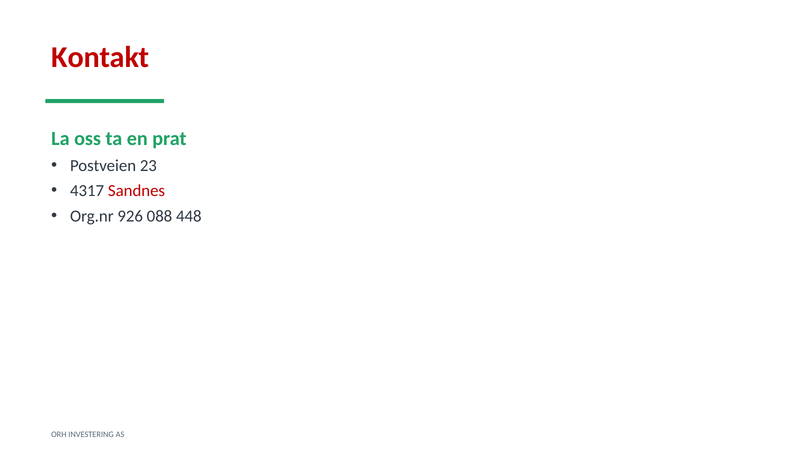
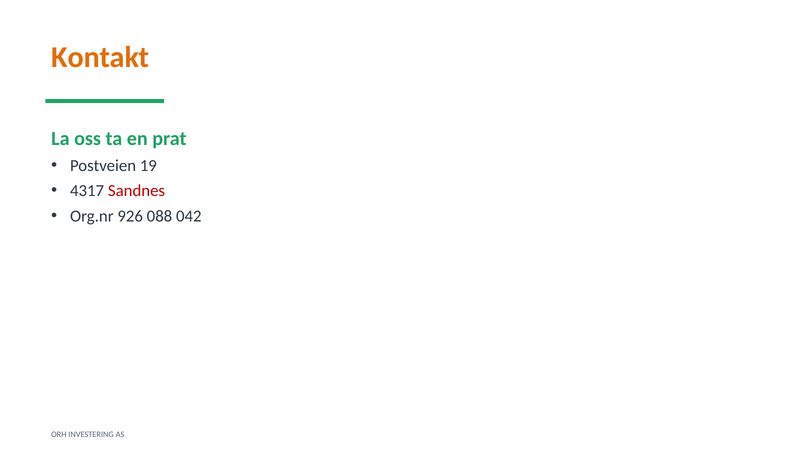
Kontakt colour: red -> orange
23: 23 -> 19
448: 448 -> 042
